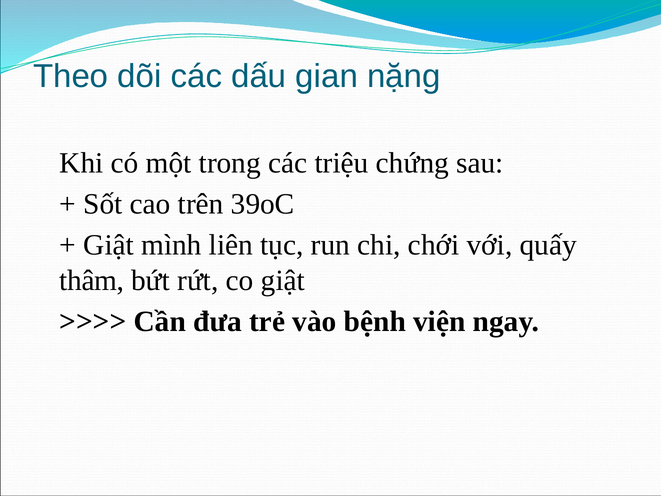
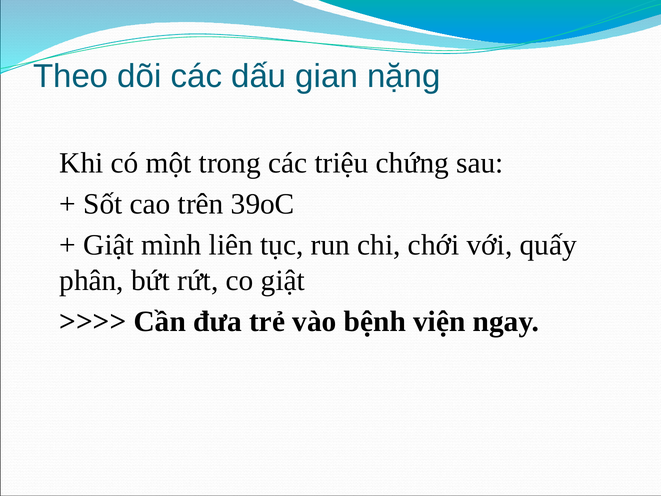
thâm: thâm -> phân
